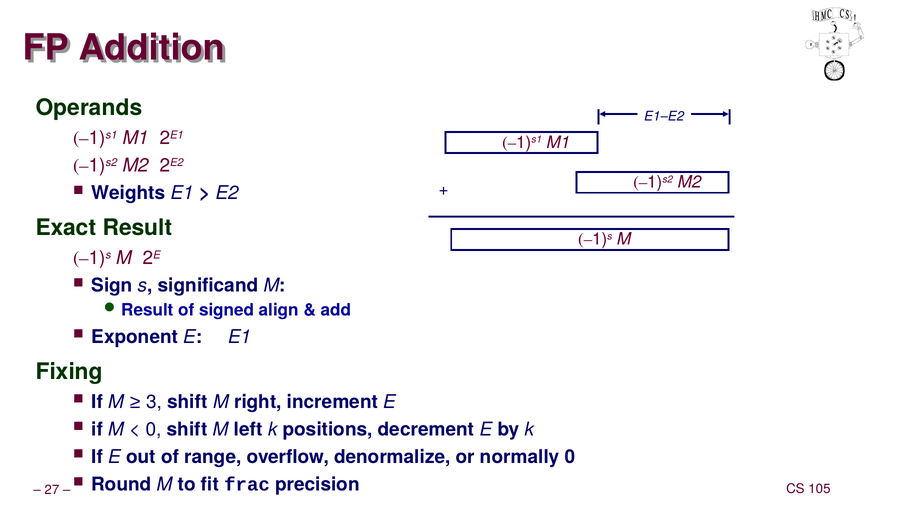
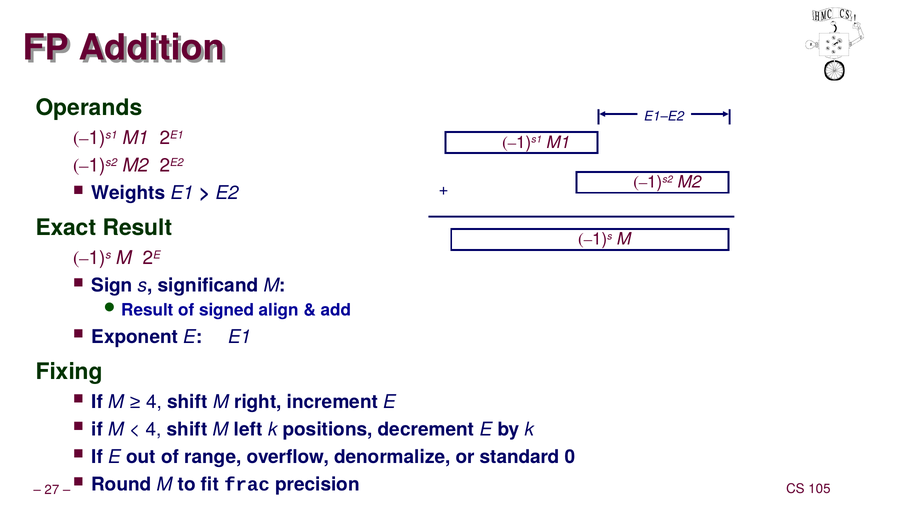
3 at (154, 402): 3 -> 4
0 at (154, 429): 0 -> 4
normally: normally -> standard
